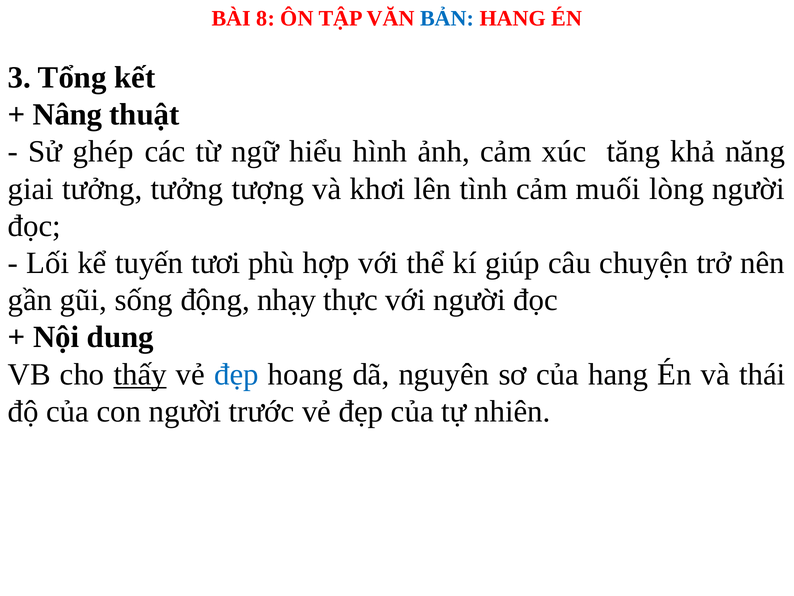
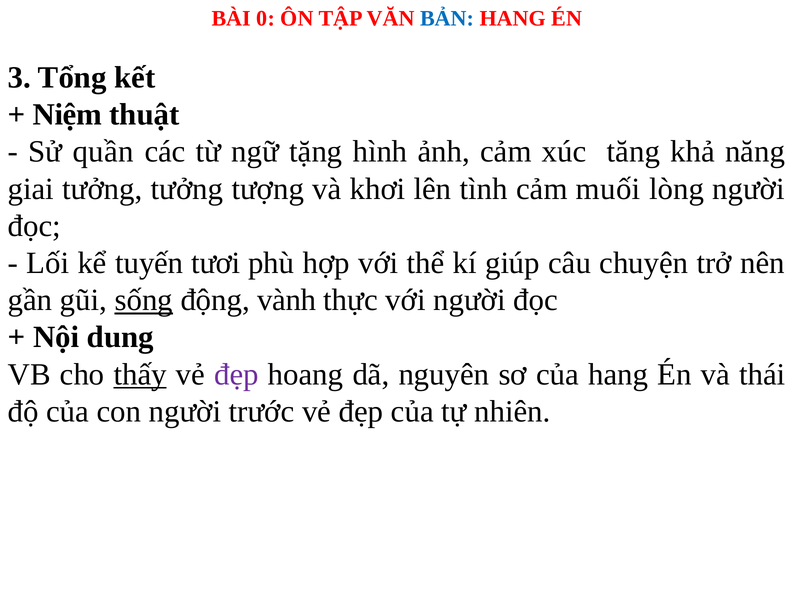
8: 8 -> 0
Nâng: Nâng -> Niệm
ghép: ghép -> quần
hiểu: hiểu -> tặng
sống underline: none -> present
nhạy: nhạy -> vành
đẹp at (237, 374) colour: blue -> purple
